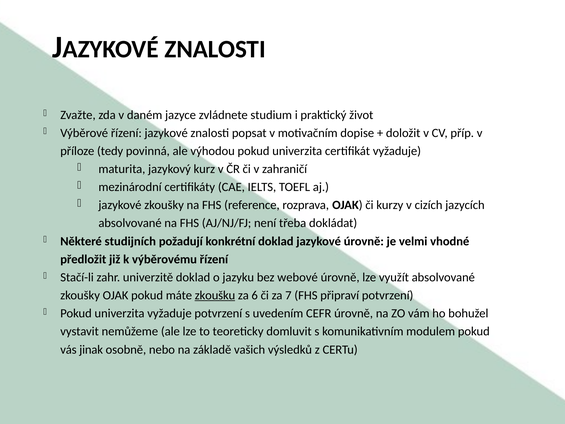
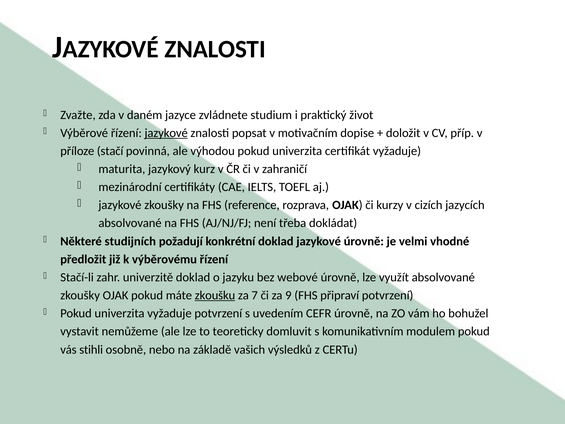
jazykové at (166, 133) underline: none -> present
tedy: tedy -> stačí
6: 6 -> 7
7: 7 -> 9
jinak: jinak -> stihli
